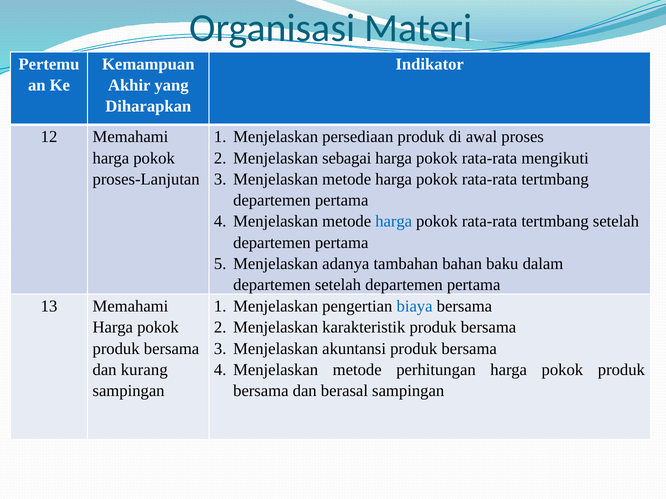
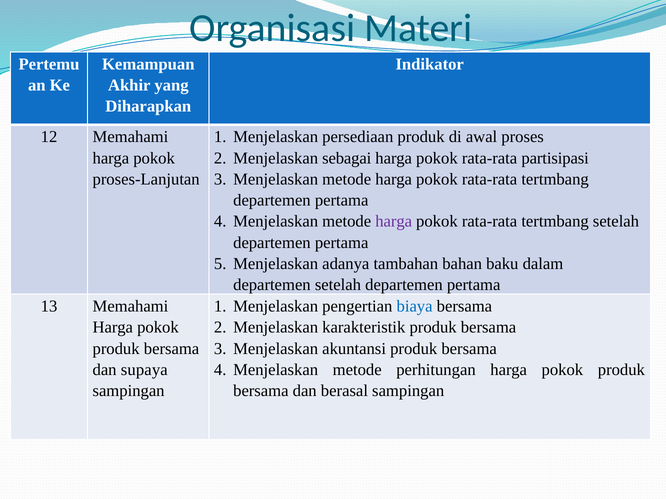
mengikuti: mengikuti -> partisipasi
harga at (394, 222) colour: blue -> purple
kurang: kurang -> supaya
